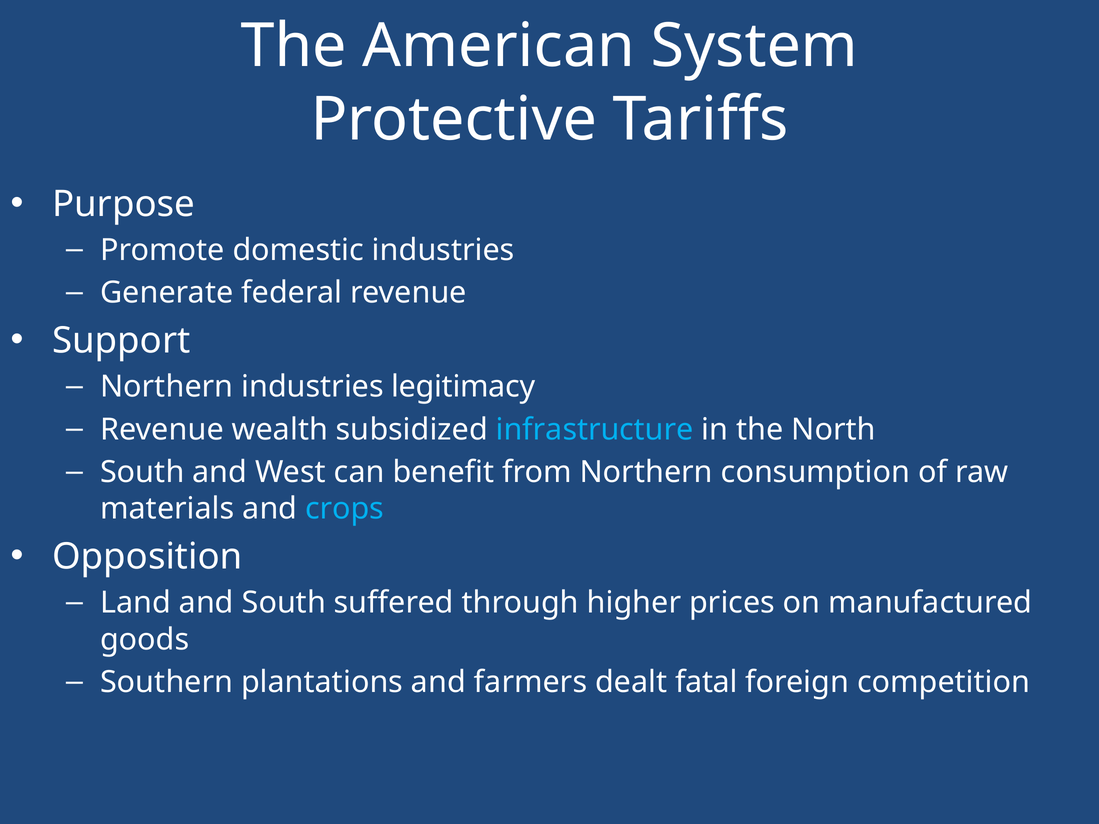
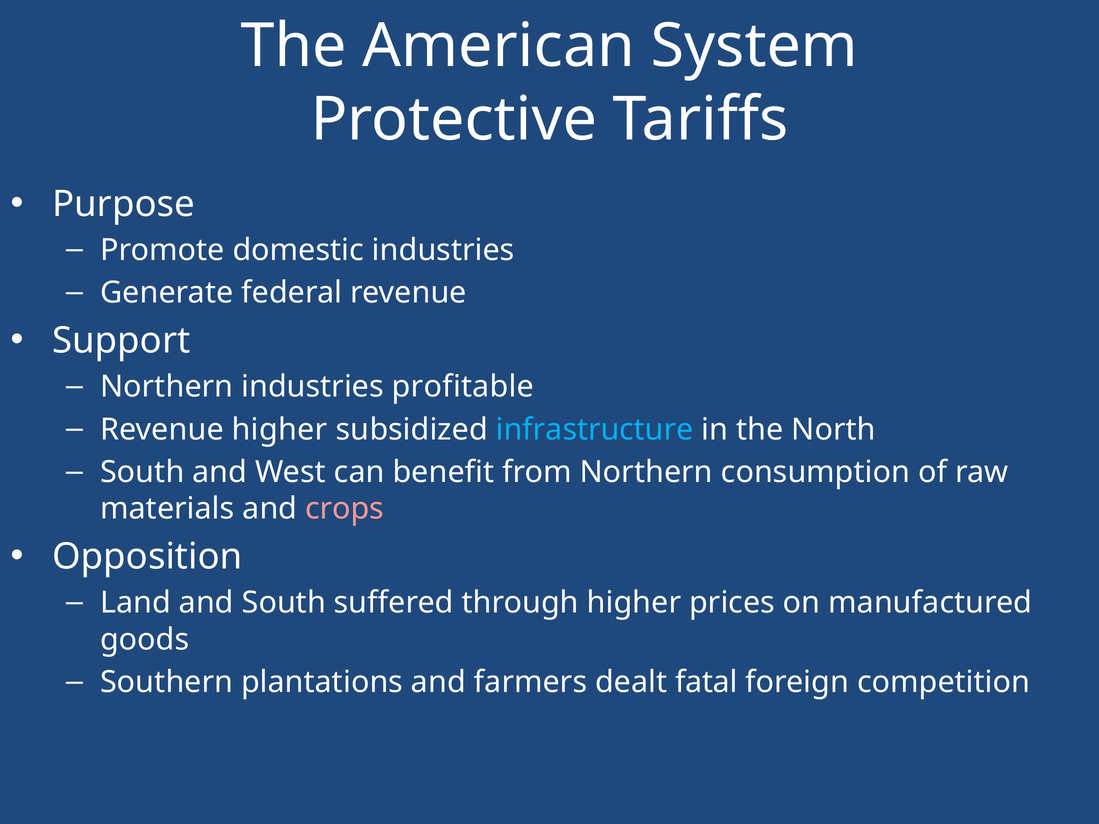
legitimacy: legitimacy -> profitable
Revenue wealth: wealth -> higher
crops colour: light blue -> pink
